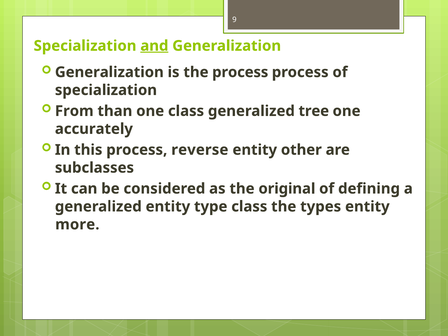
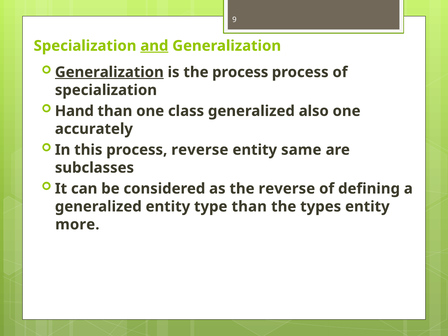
Generalization at (109, 72) underline: none -> present
From: From -> Hand
tree: tree -> also
other: other -> same
the original: original -> reverse
type class: class -> than
